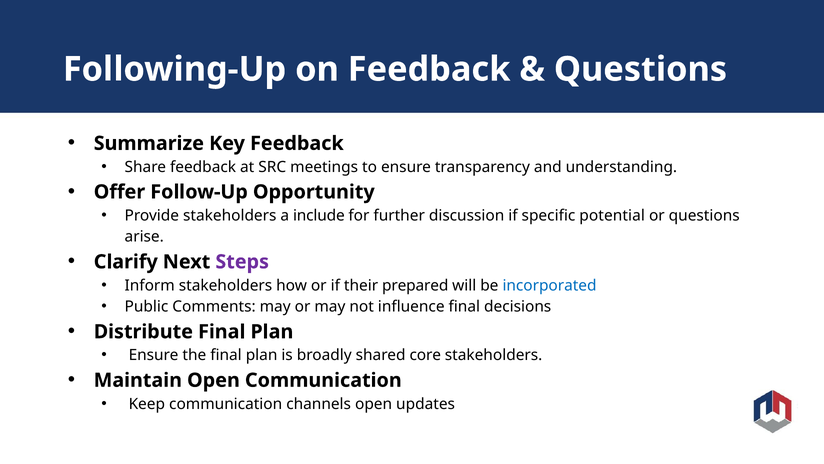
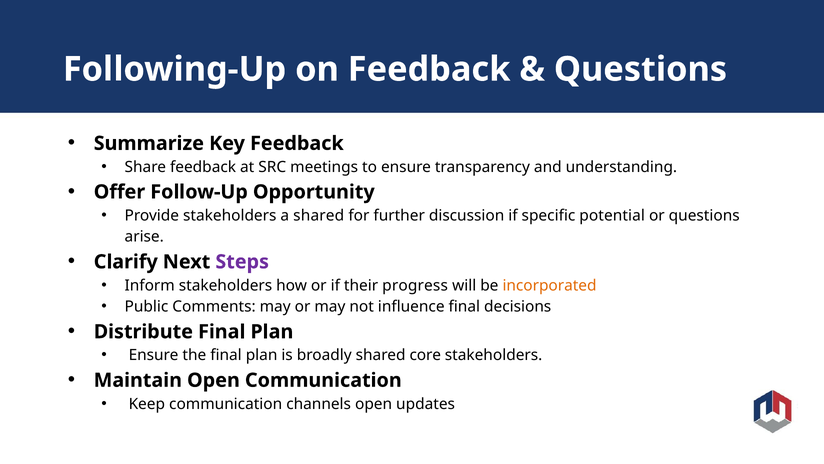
a include: include -> shared
prepared: prepared -> progress
incorporated colour: blue -> orange
